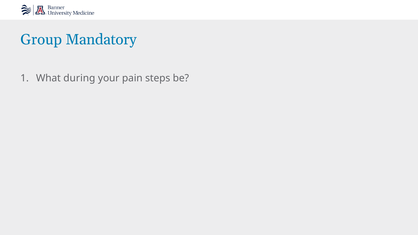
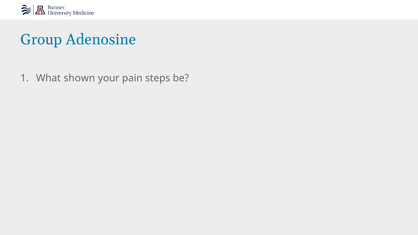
Mandatory: Mandatory -> Adenosine
during: during -> shown
